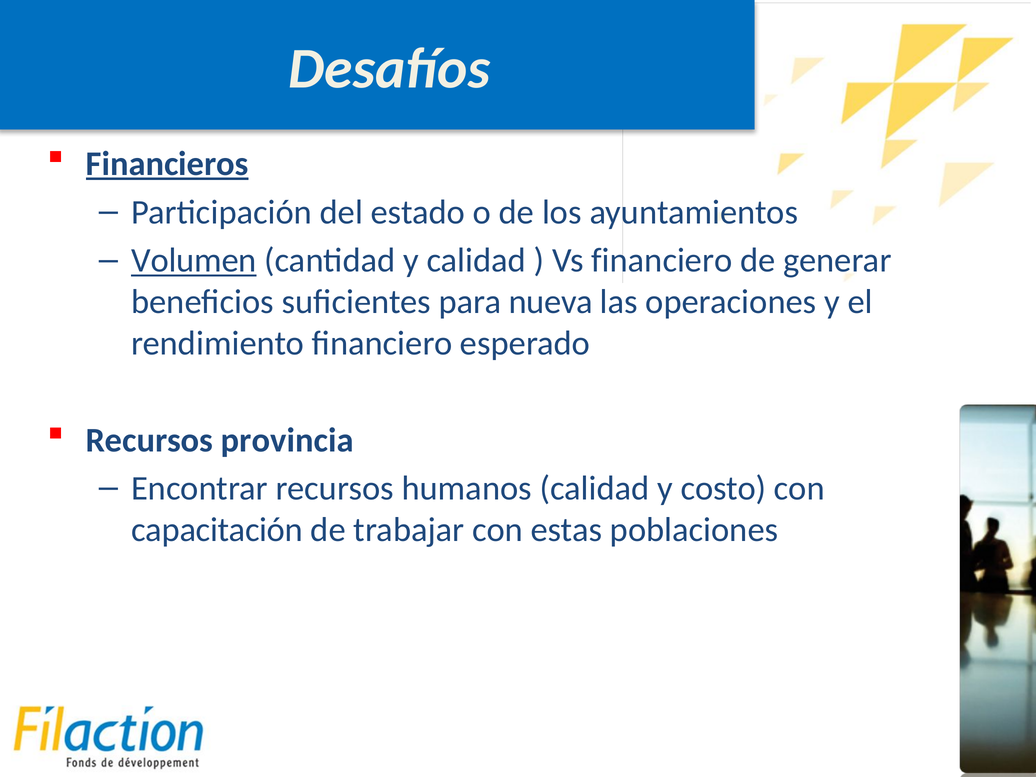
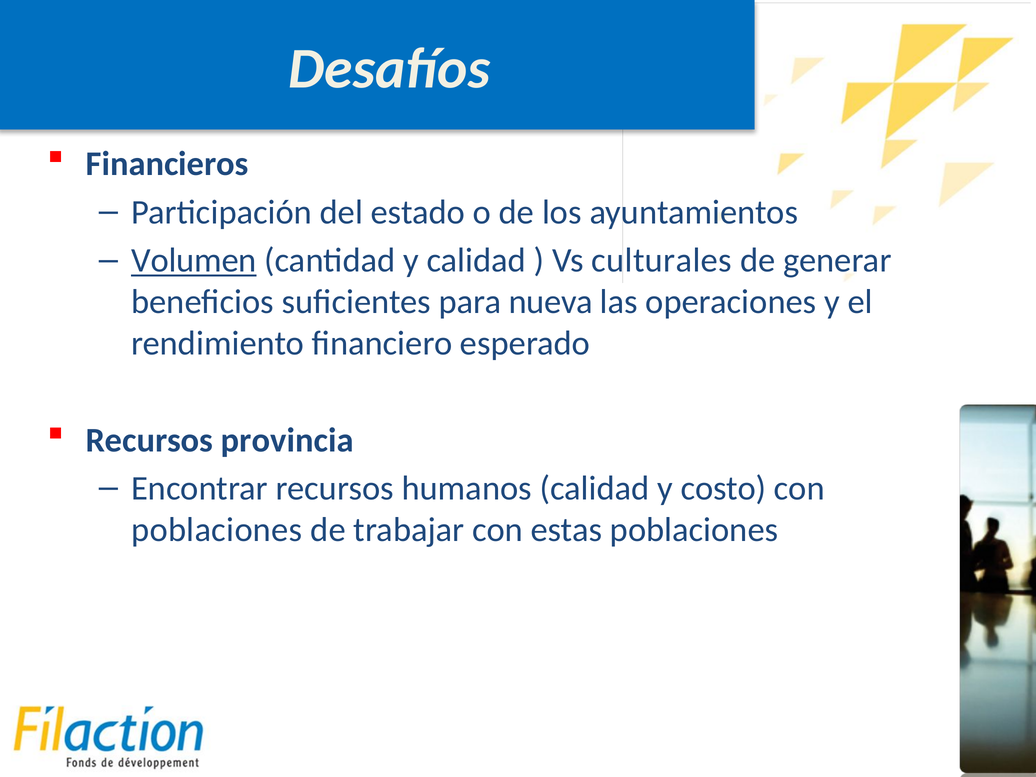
Financieros underline: present -> none
Vs financiero: financiero -> culturales
capacitación at (217, 530): capacitación -> poblaciones
